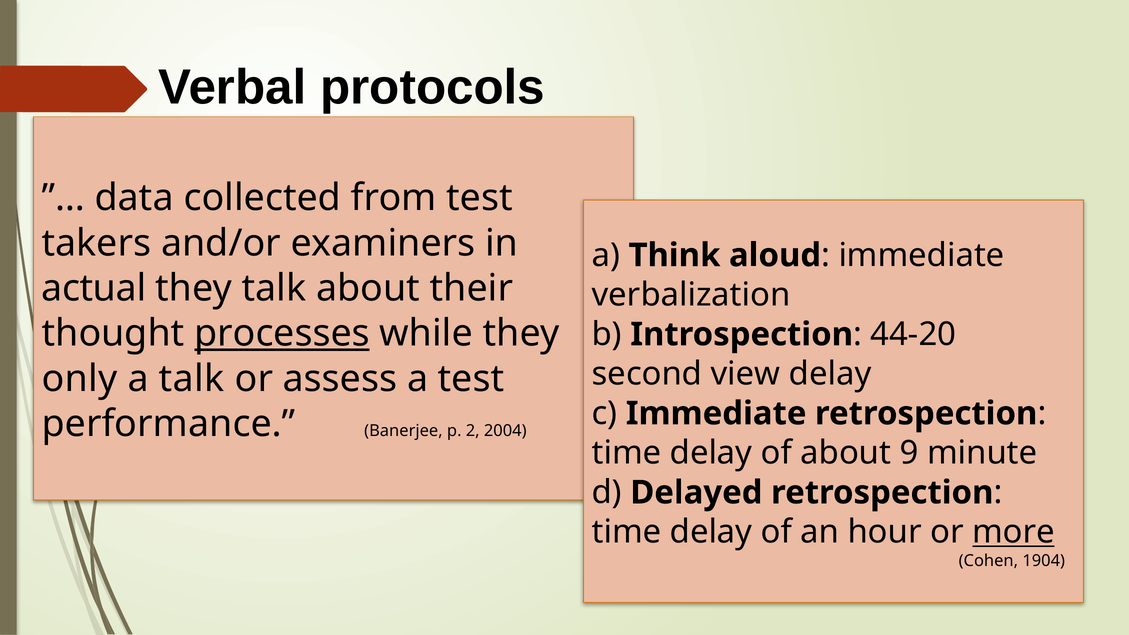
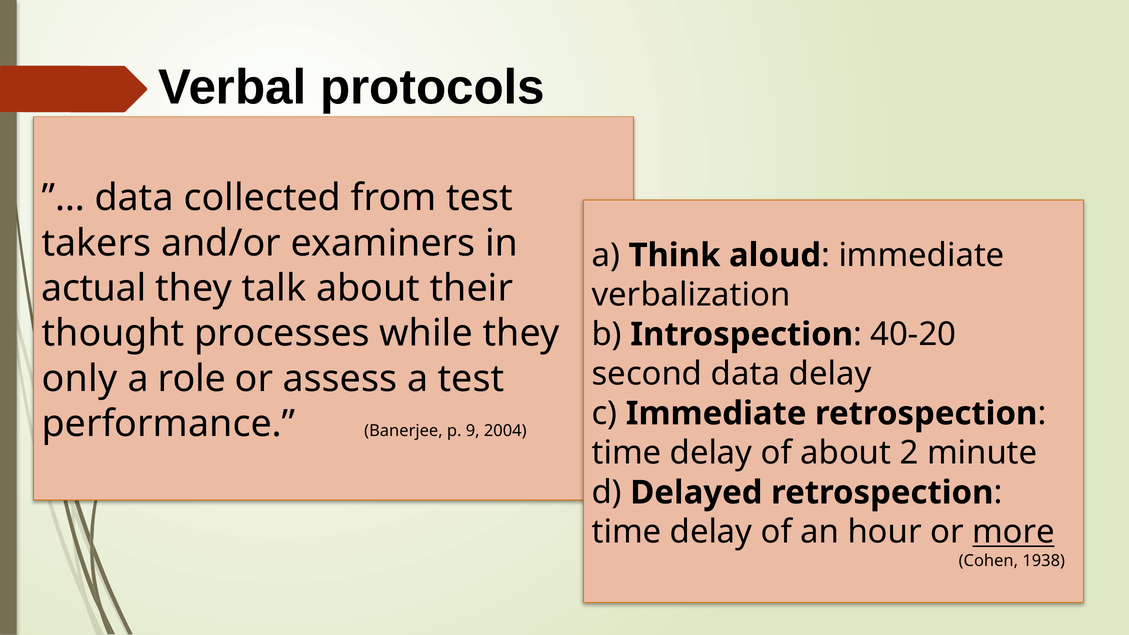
processes underline: present -> none
44-20: 44-20 -> 40-20
second view: view -> data
a talk: talk -> role
2: 2 -> 9
9: 9 -> 2
1904: 1904 -> 1938
